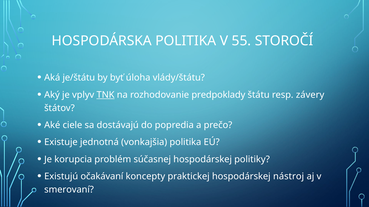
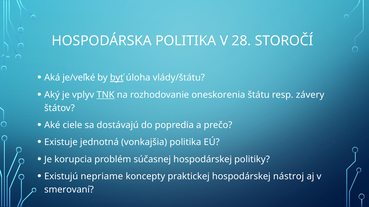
55: 55 -> 28
je/štátu: je/štátu -> je/veľké
byť underline: none -> present
predpoklady: predpoklady -> oneskorenia
očakávaní: očakávaní -> nepriame
